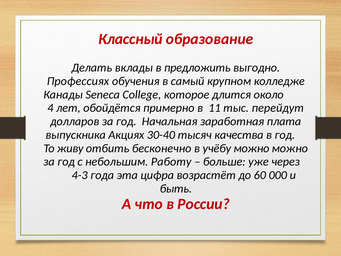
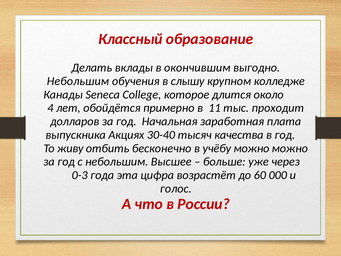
предложить: предложить -> окончившим
Профессиях at (78, 81): Профессиях -> Небольшим
самый: самый -> слышу
перейдут: перейдут -> проходит
Работу: Работу -> Высшее
4-3: 4-3 -> 0-3
быть: быть -> голос
